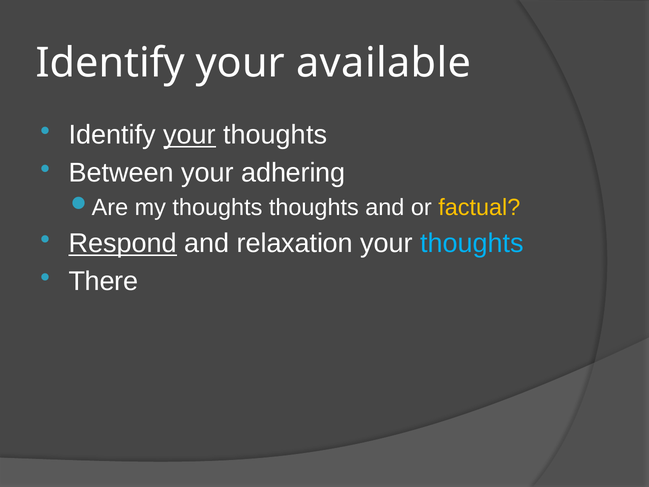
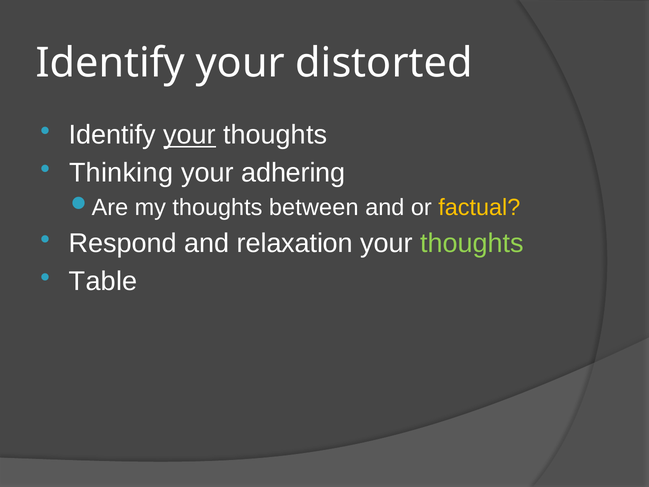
available: available -> distorted
Between: Between -> Thinking
thoughts thoughts: thoughts -> between
Respond underline: present -> none
thoughts at (472, 243) colour: light blue -> light green
There: There -> Table
